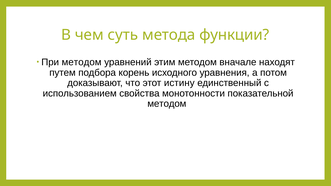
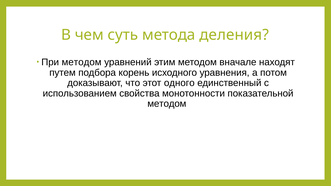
функции: функции -> деления
истину: истину -> одного
